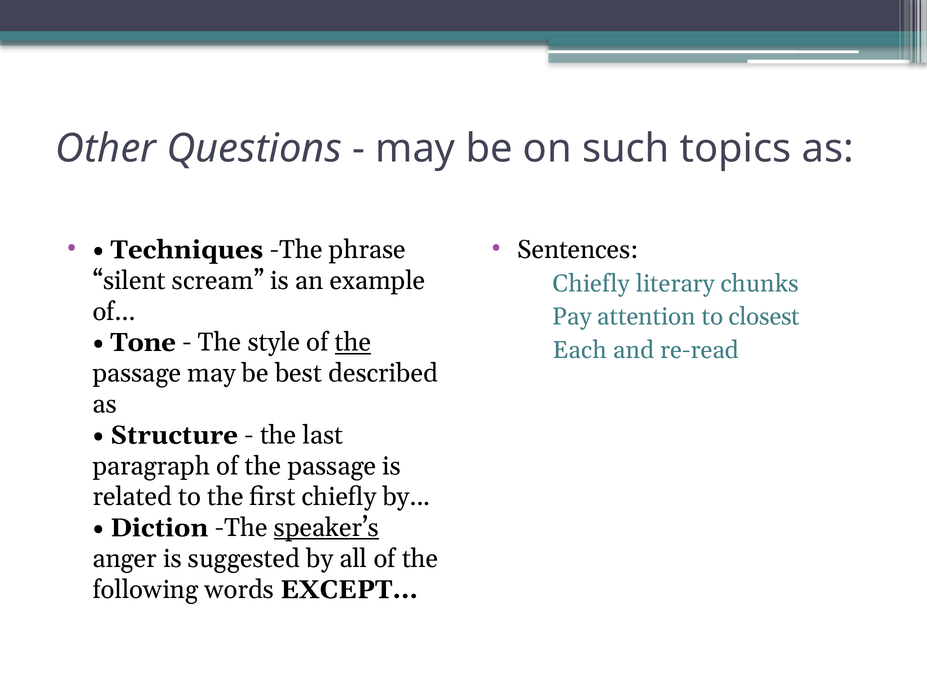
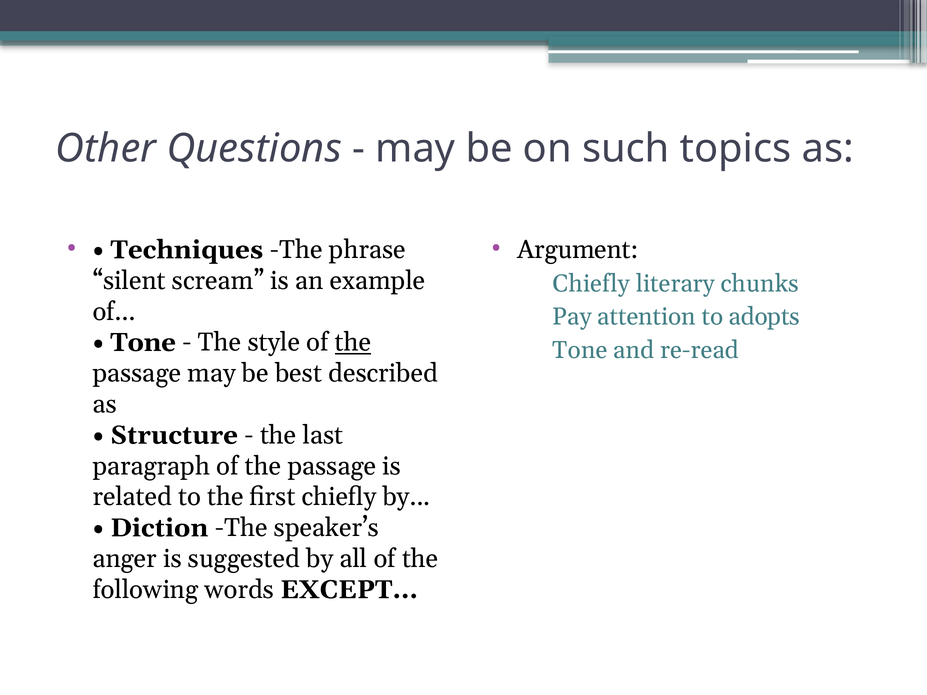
Sentences: Sentences -> Argument
closest: closest -> adopts
Each at (580, 350): Each -> Tone
speaker’s underline: present -> none
